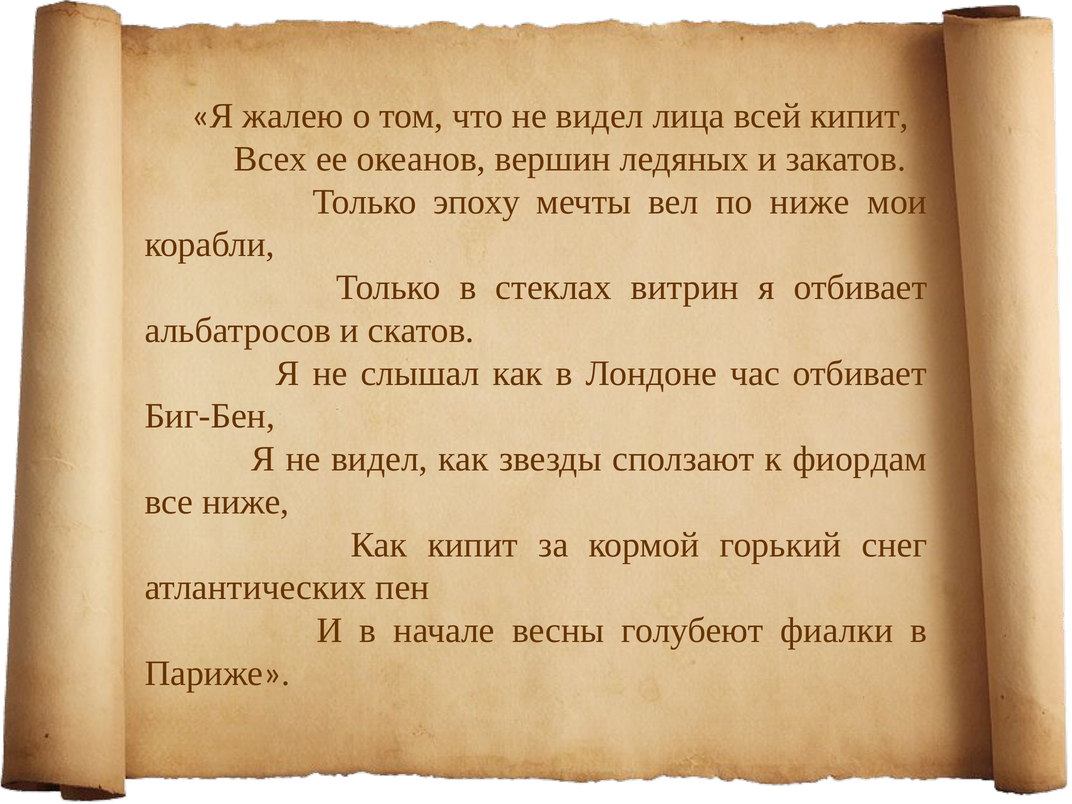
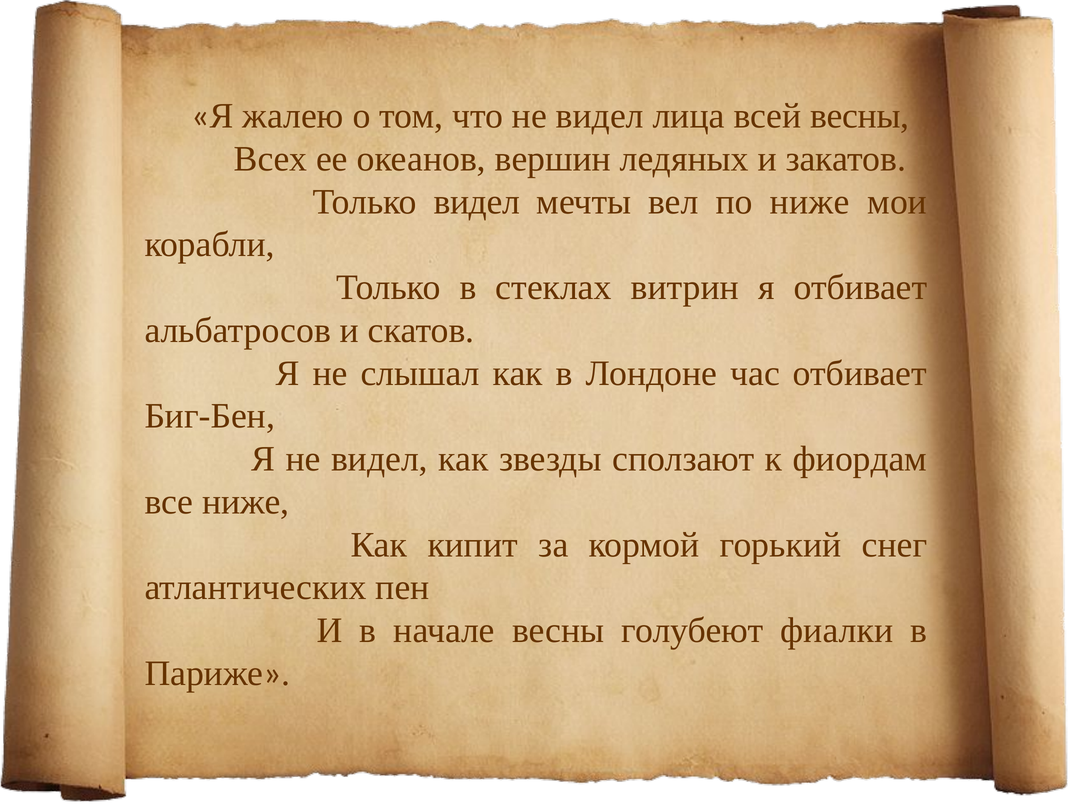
всей кипит: кипит -> весны
Только эпоху: эпоху -> видел
